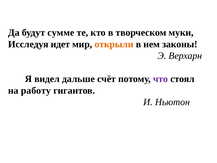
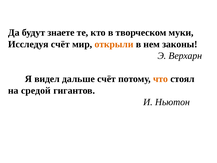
сумме: сумме -> знаете
Исследуя идет: идет -> счёт
что colour: purple -> orange
работу: работу -> средой
